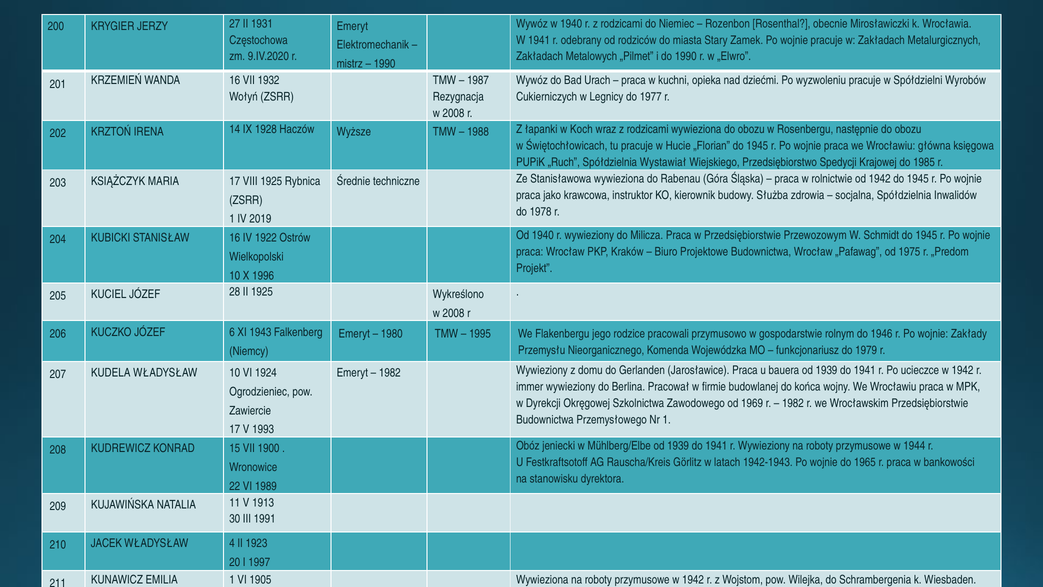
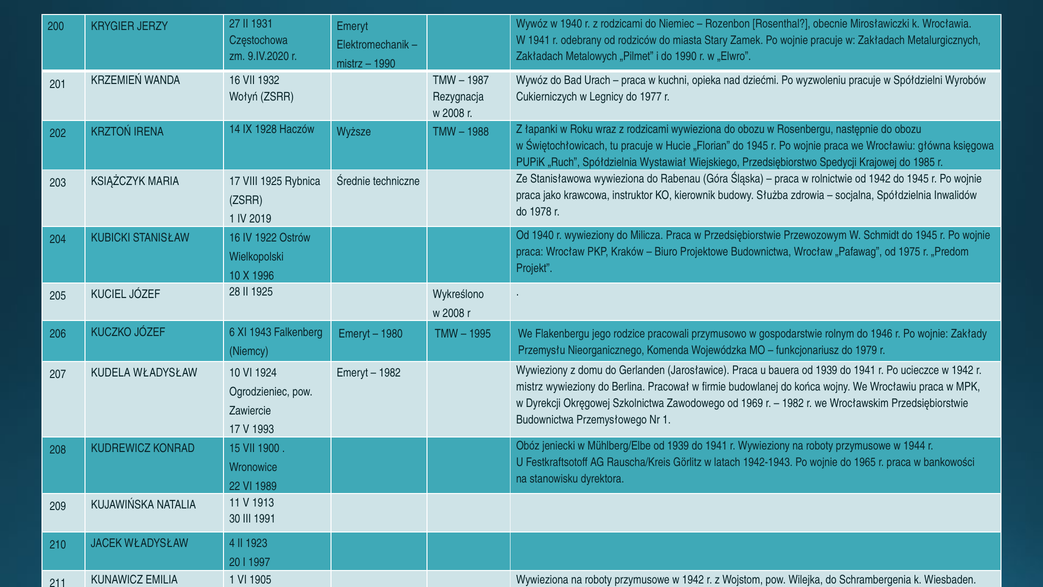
Koch: Koch -> Roku
immer at (530, 387): immer -> mistrz
